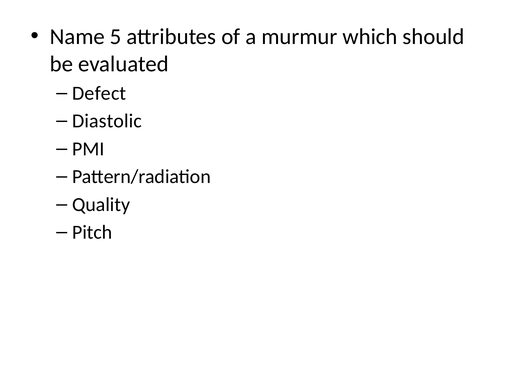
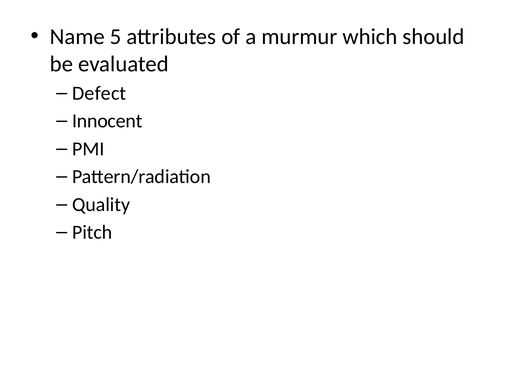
Diastolic: Diastolic -> Innocent
